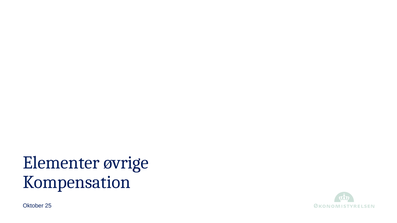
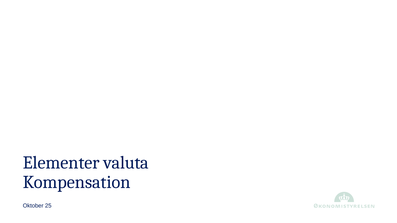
øvrige: øvrige -> valuta
